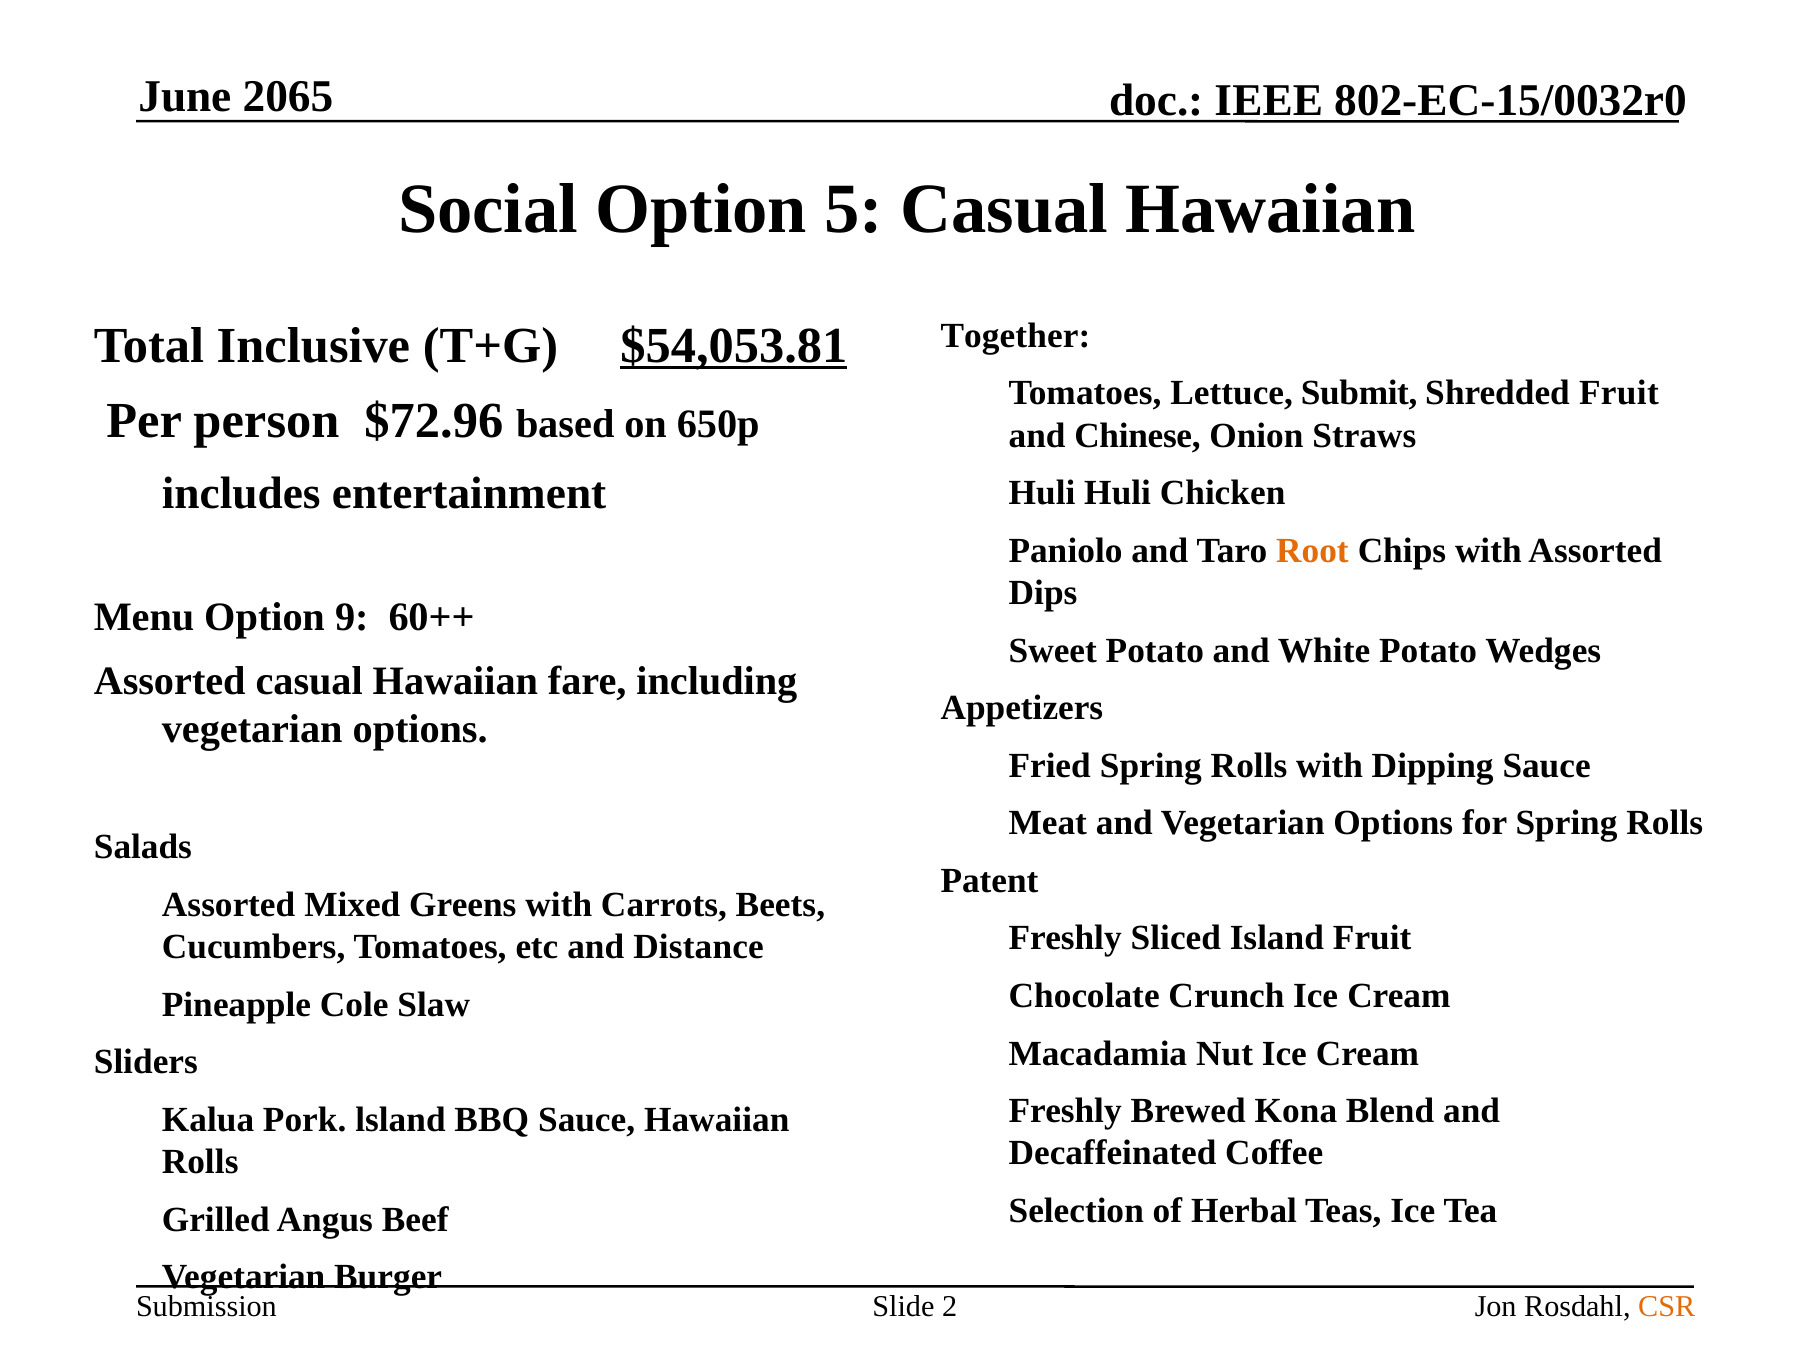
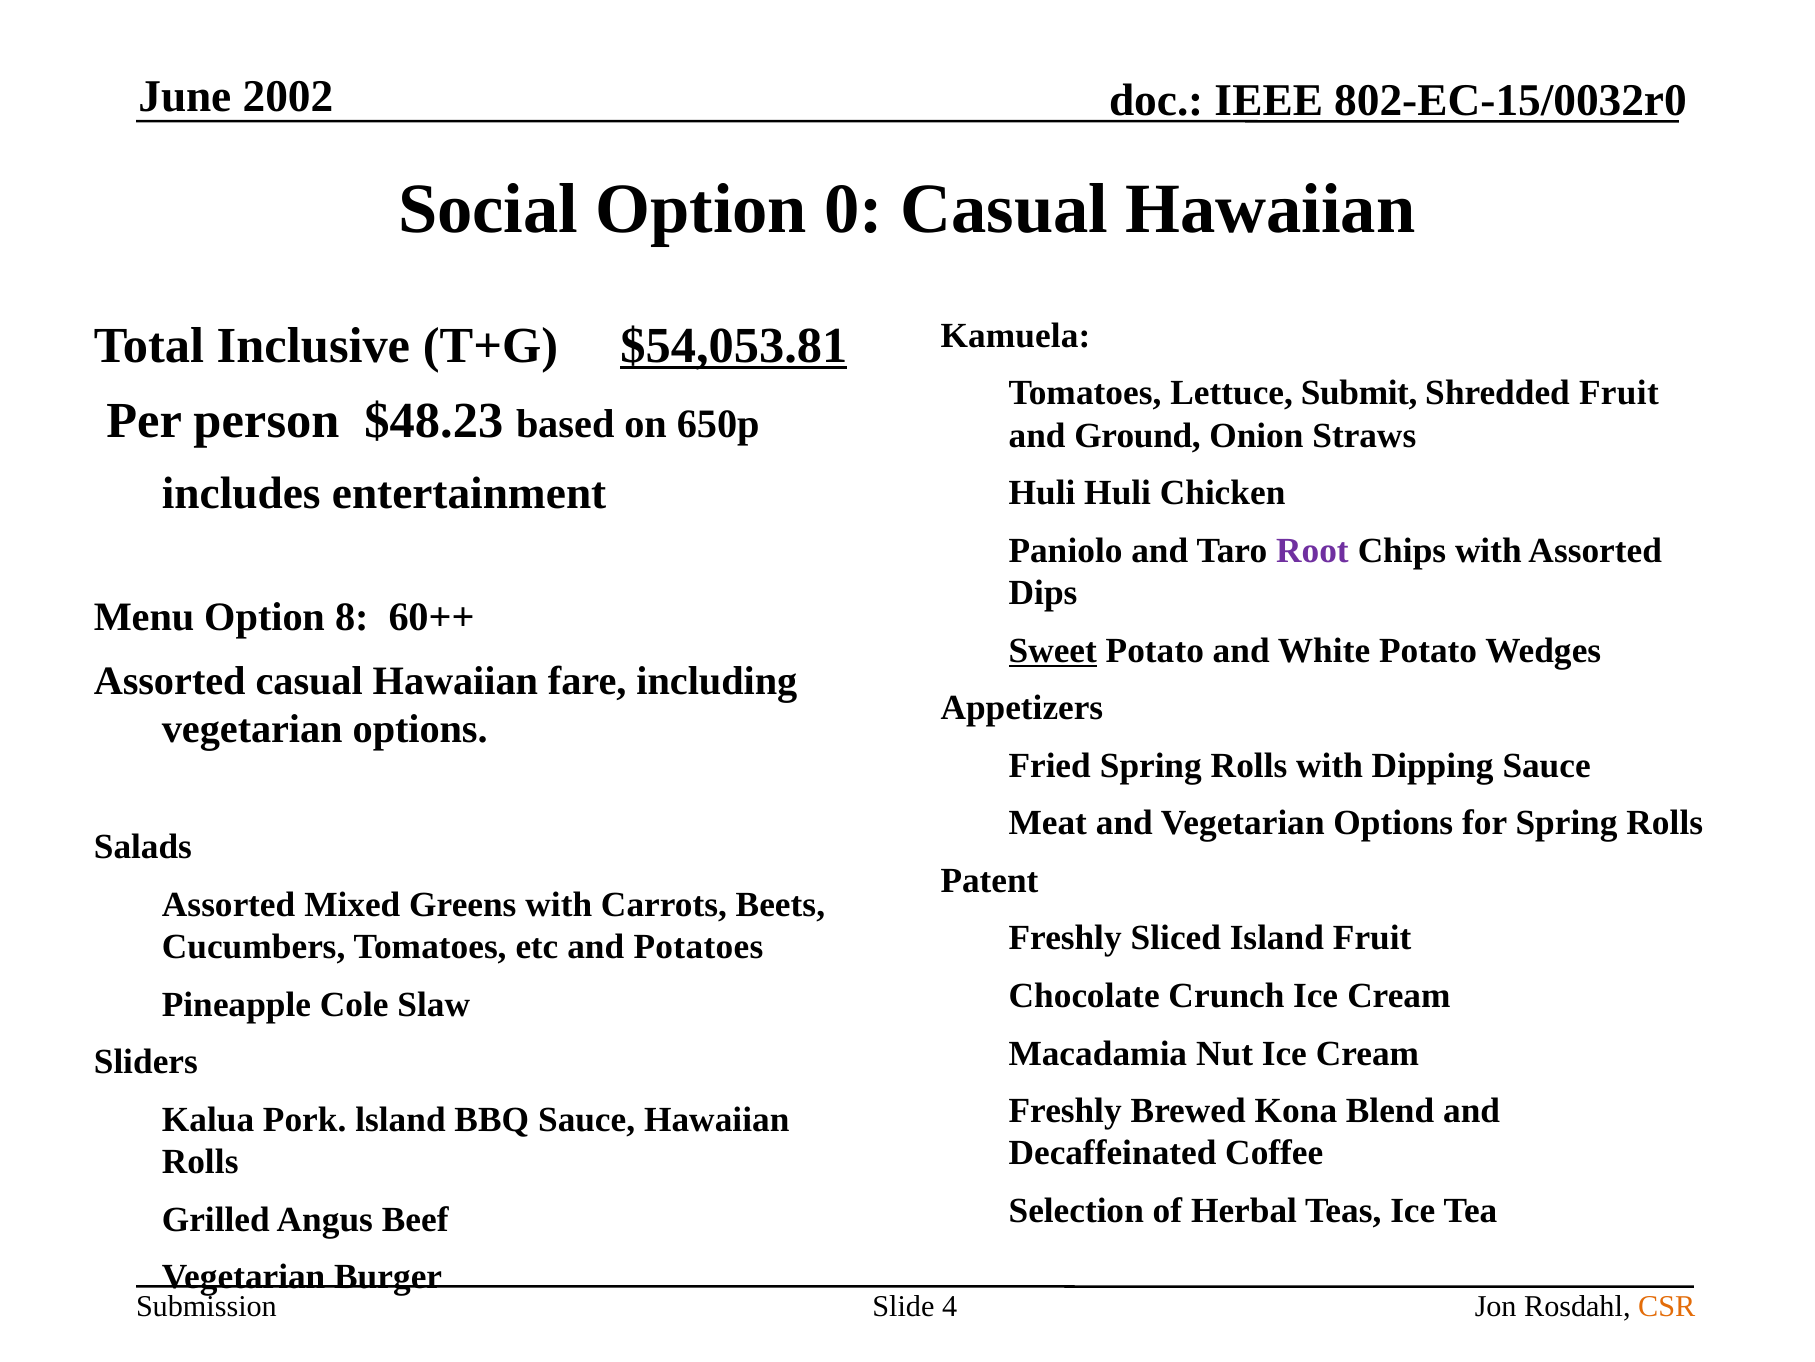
2065: 2065 -> 2002
5: 5 -> 0
Together: Together -> Kamuela
$72.96: $72.96 -> $48.23
Chinese: Chinese -> Ground
Root colour: orange -> purple
9: 9 -> 8
Sweet underline: none -> present
Distance: Distance -> Potatoes
2: 2 -> 4
